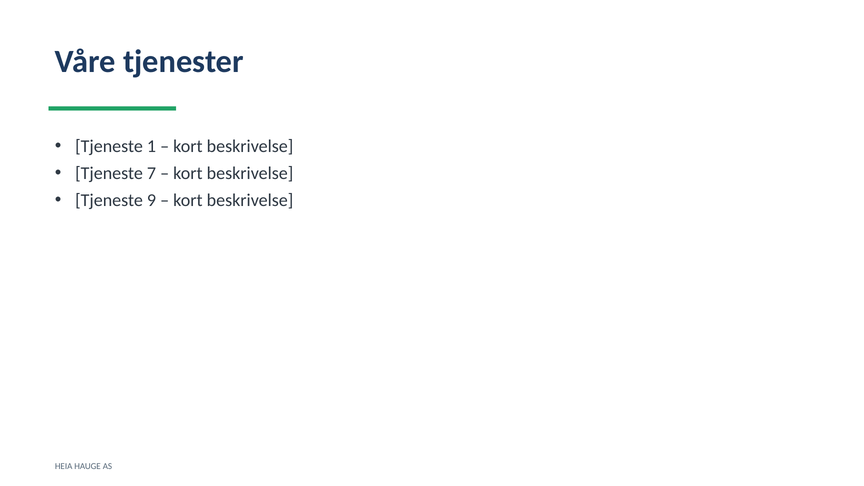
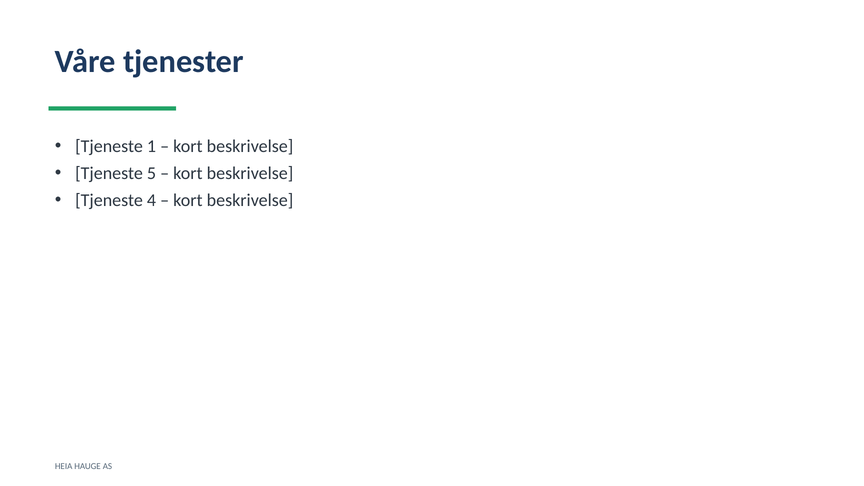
7: 7 -> 5
9: 9 -> 4
